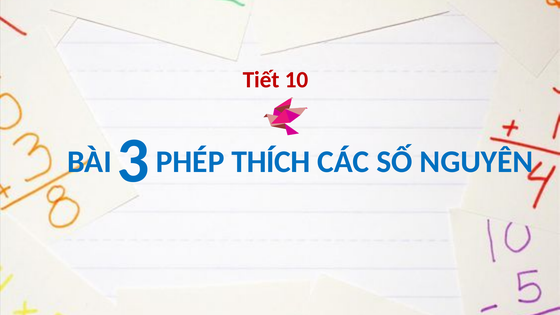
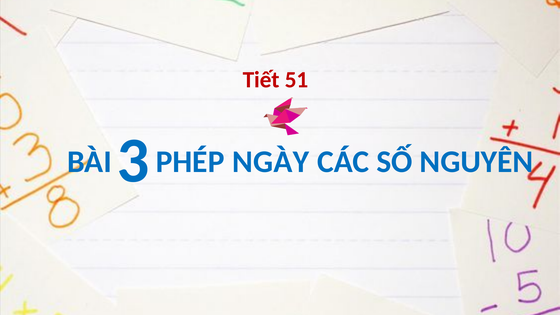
10: 10 -> 51
THÍCH: THÍCH -> NGÀY
